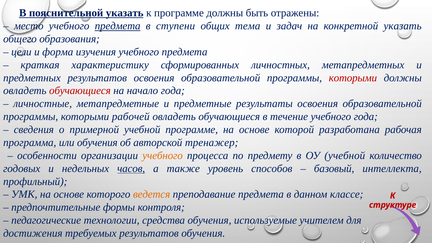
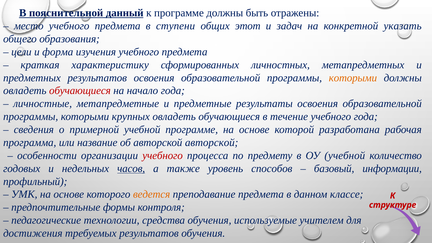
пояснительной указать: указать -> данный
предмета at (118, 26) underline: present -> none
тема: тема -> этот
которыми at (353, 78) colour: red -> orange
рабочей: рабочей -> крупных
или обучения: обучения -> название
авторской тренажер: тренажер -> авторской
учебного at (163, 156) colour: orange -> red
интеллекта: интеллекта -> информации
